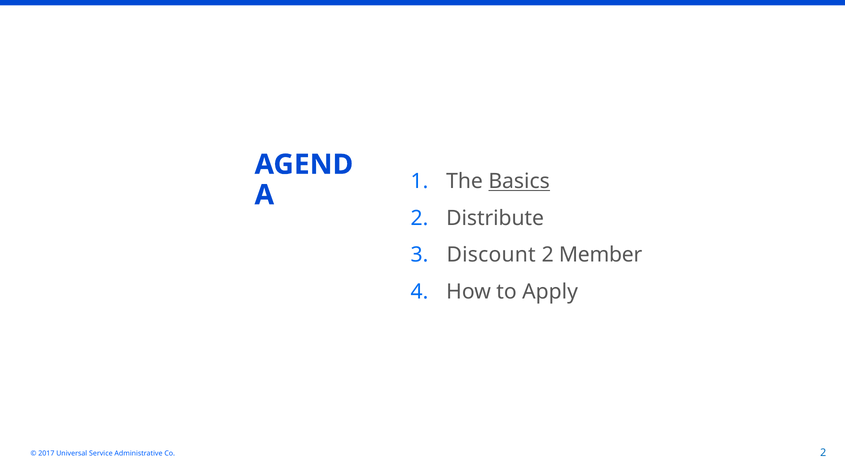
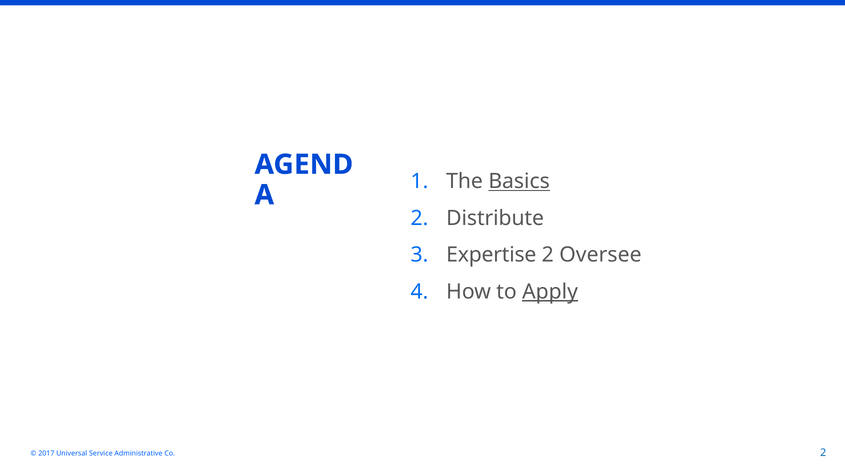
Discount: Discount -> Expertise
Member: Member -> Oversee
Apply underline: none -> present
